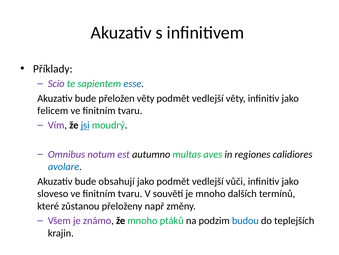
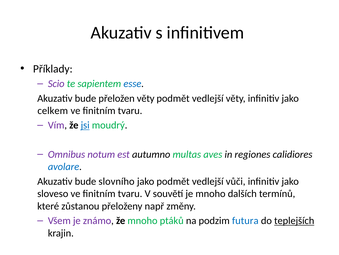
felicem: felicem -> celkem
obsahují: obsahují -> slovního
budou: budou -> futura
teplejších underline: none -> present
